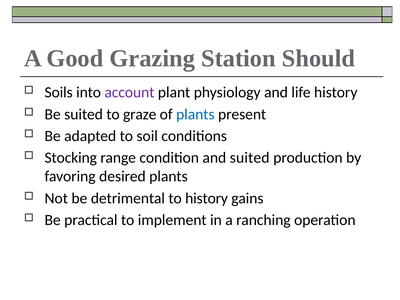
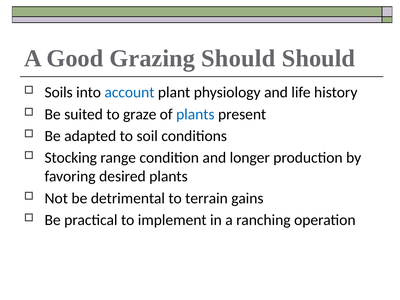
Grazing Station: Station -> Should
account colour: purple -> blue
and suited: suited -> longer
to history: history -> terrain
